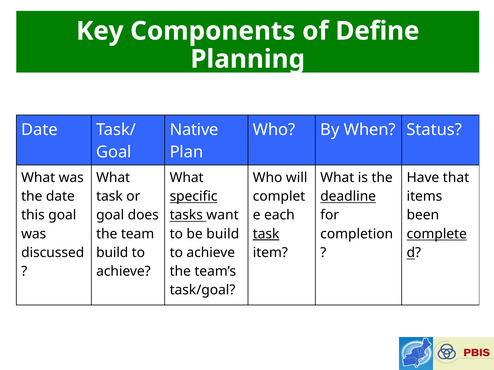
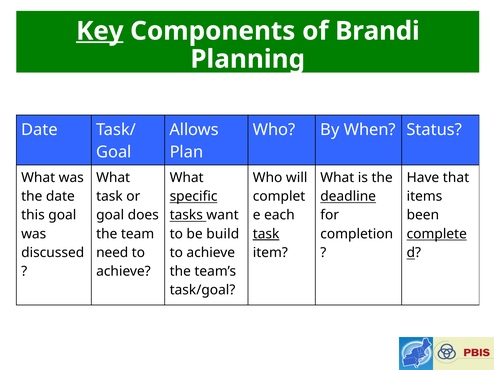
Key underline: none -> present
Define: Define -> Brandi
Native: Native -> Allows
build at (112, 253): build -> need
